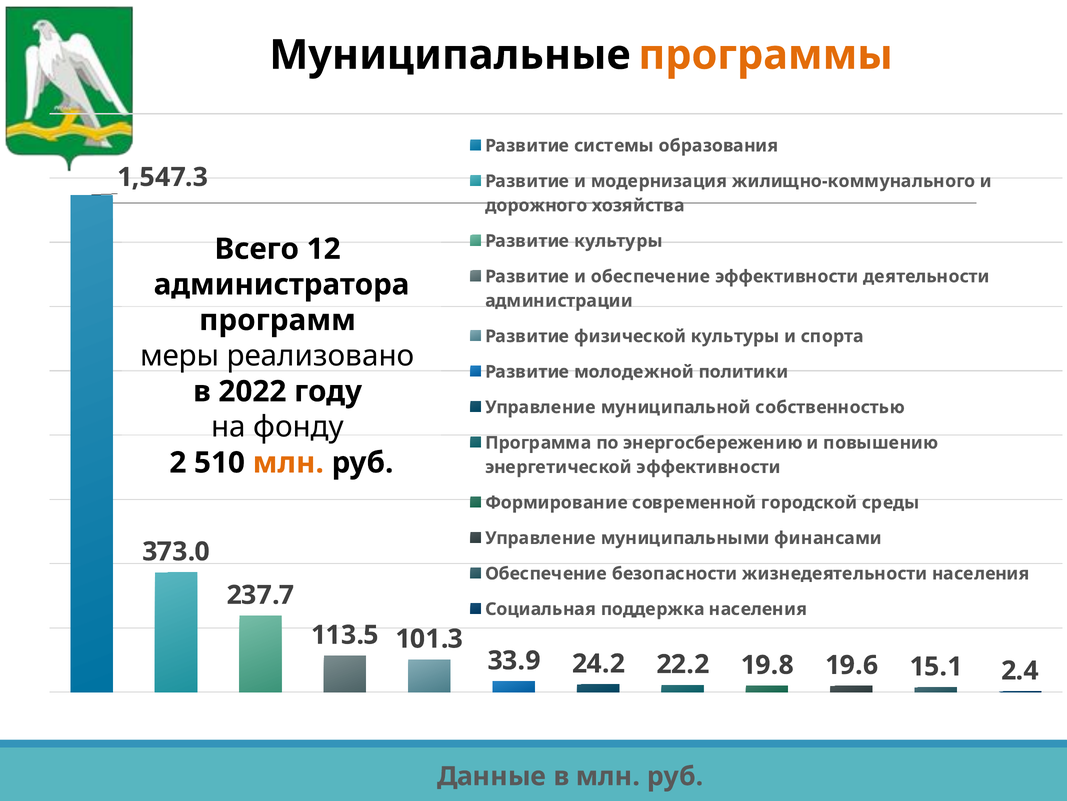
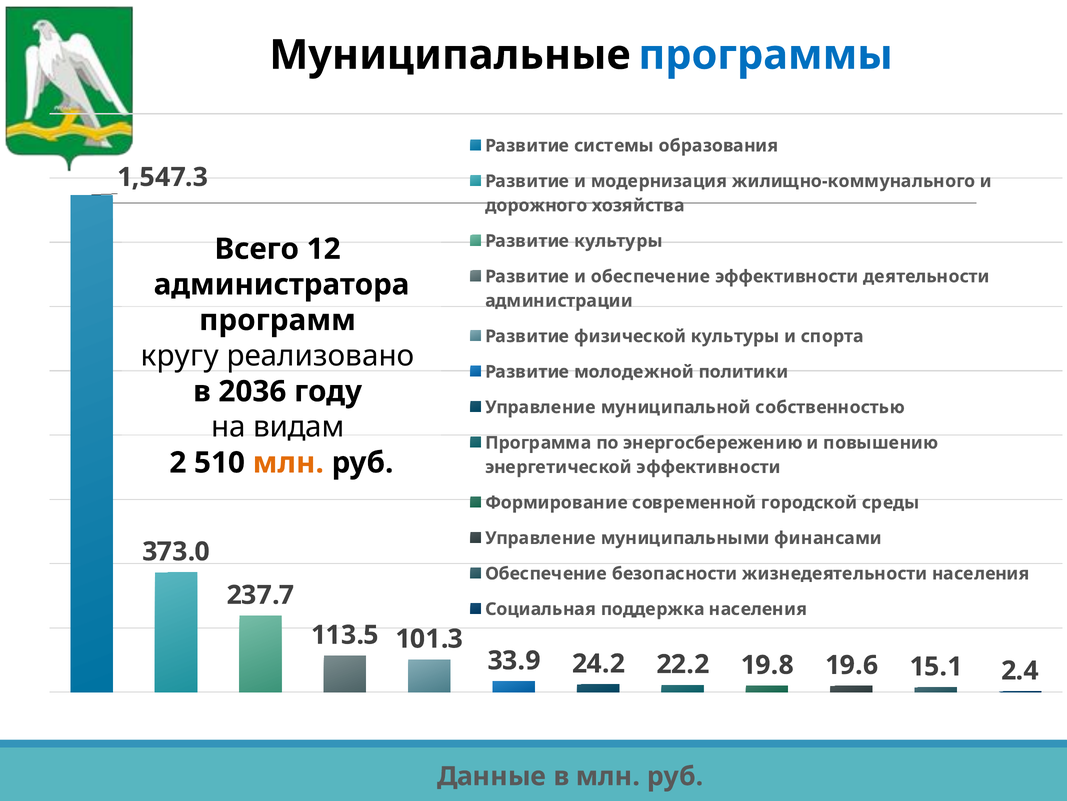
программы colour: orange -> blue
меры: меры -> кругу
2022: 2022 -> 2036
фонду: фонду -> видам
